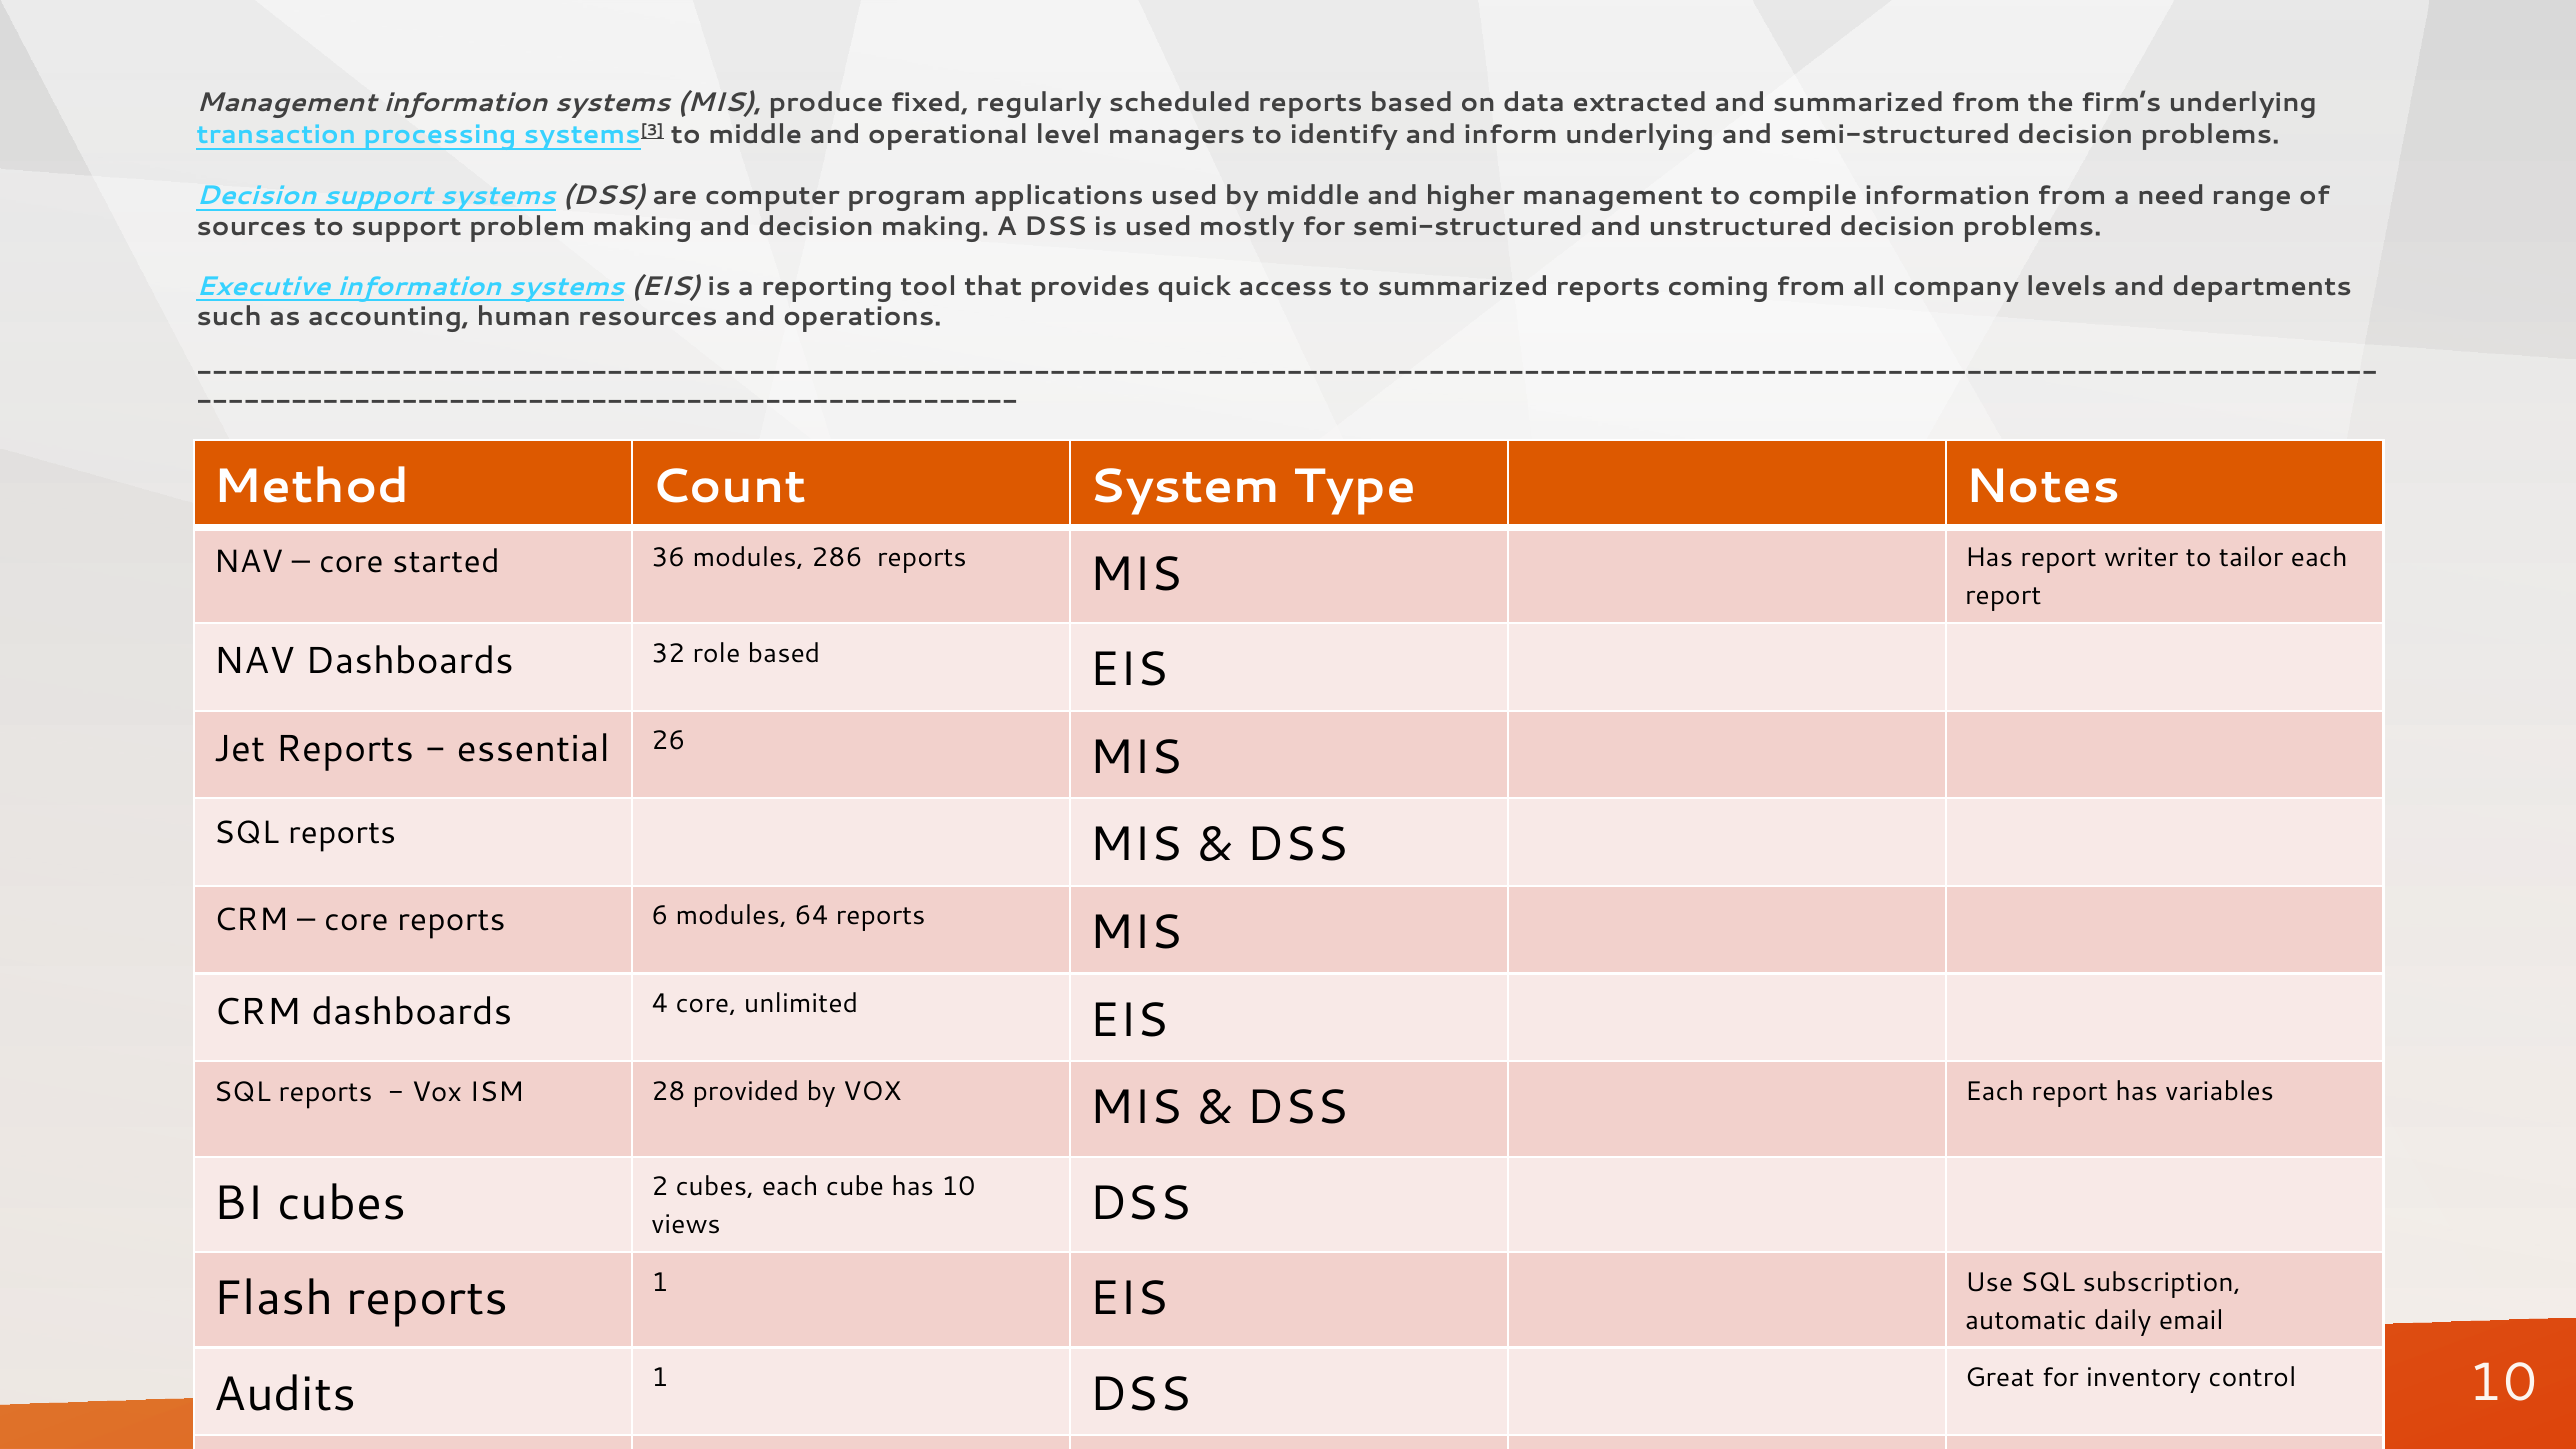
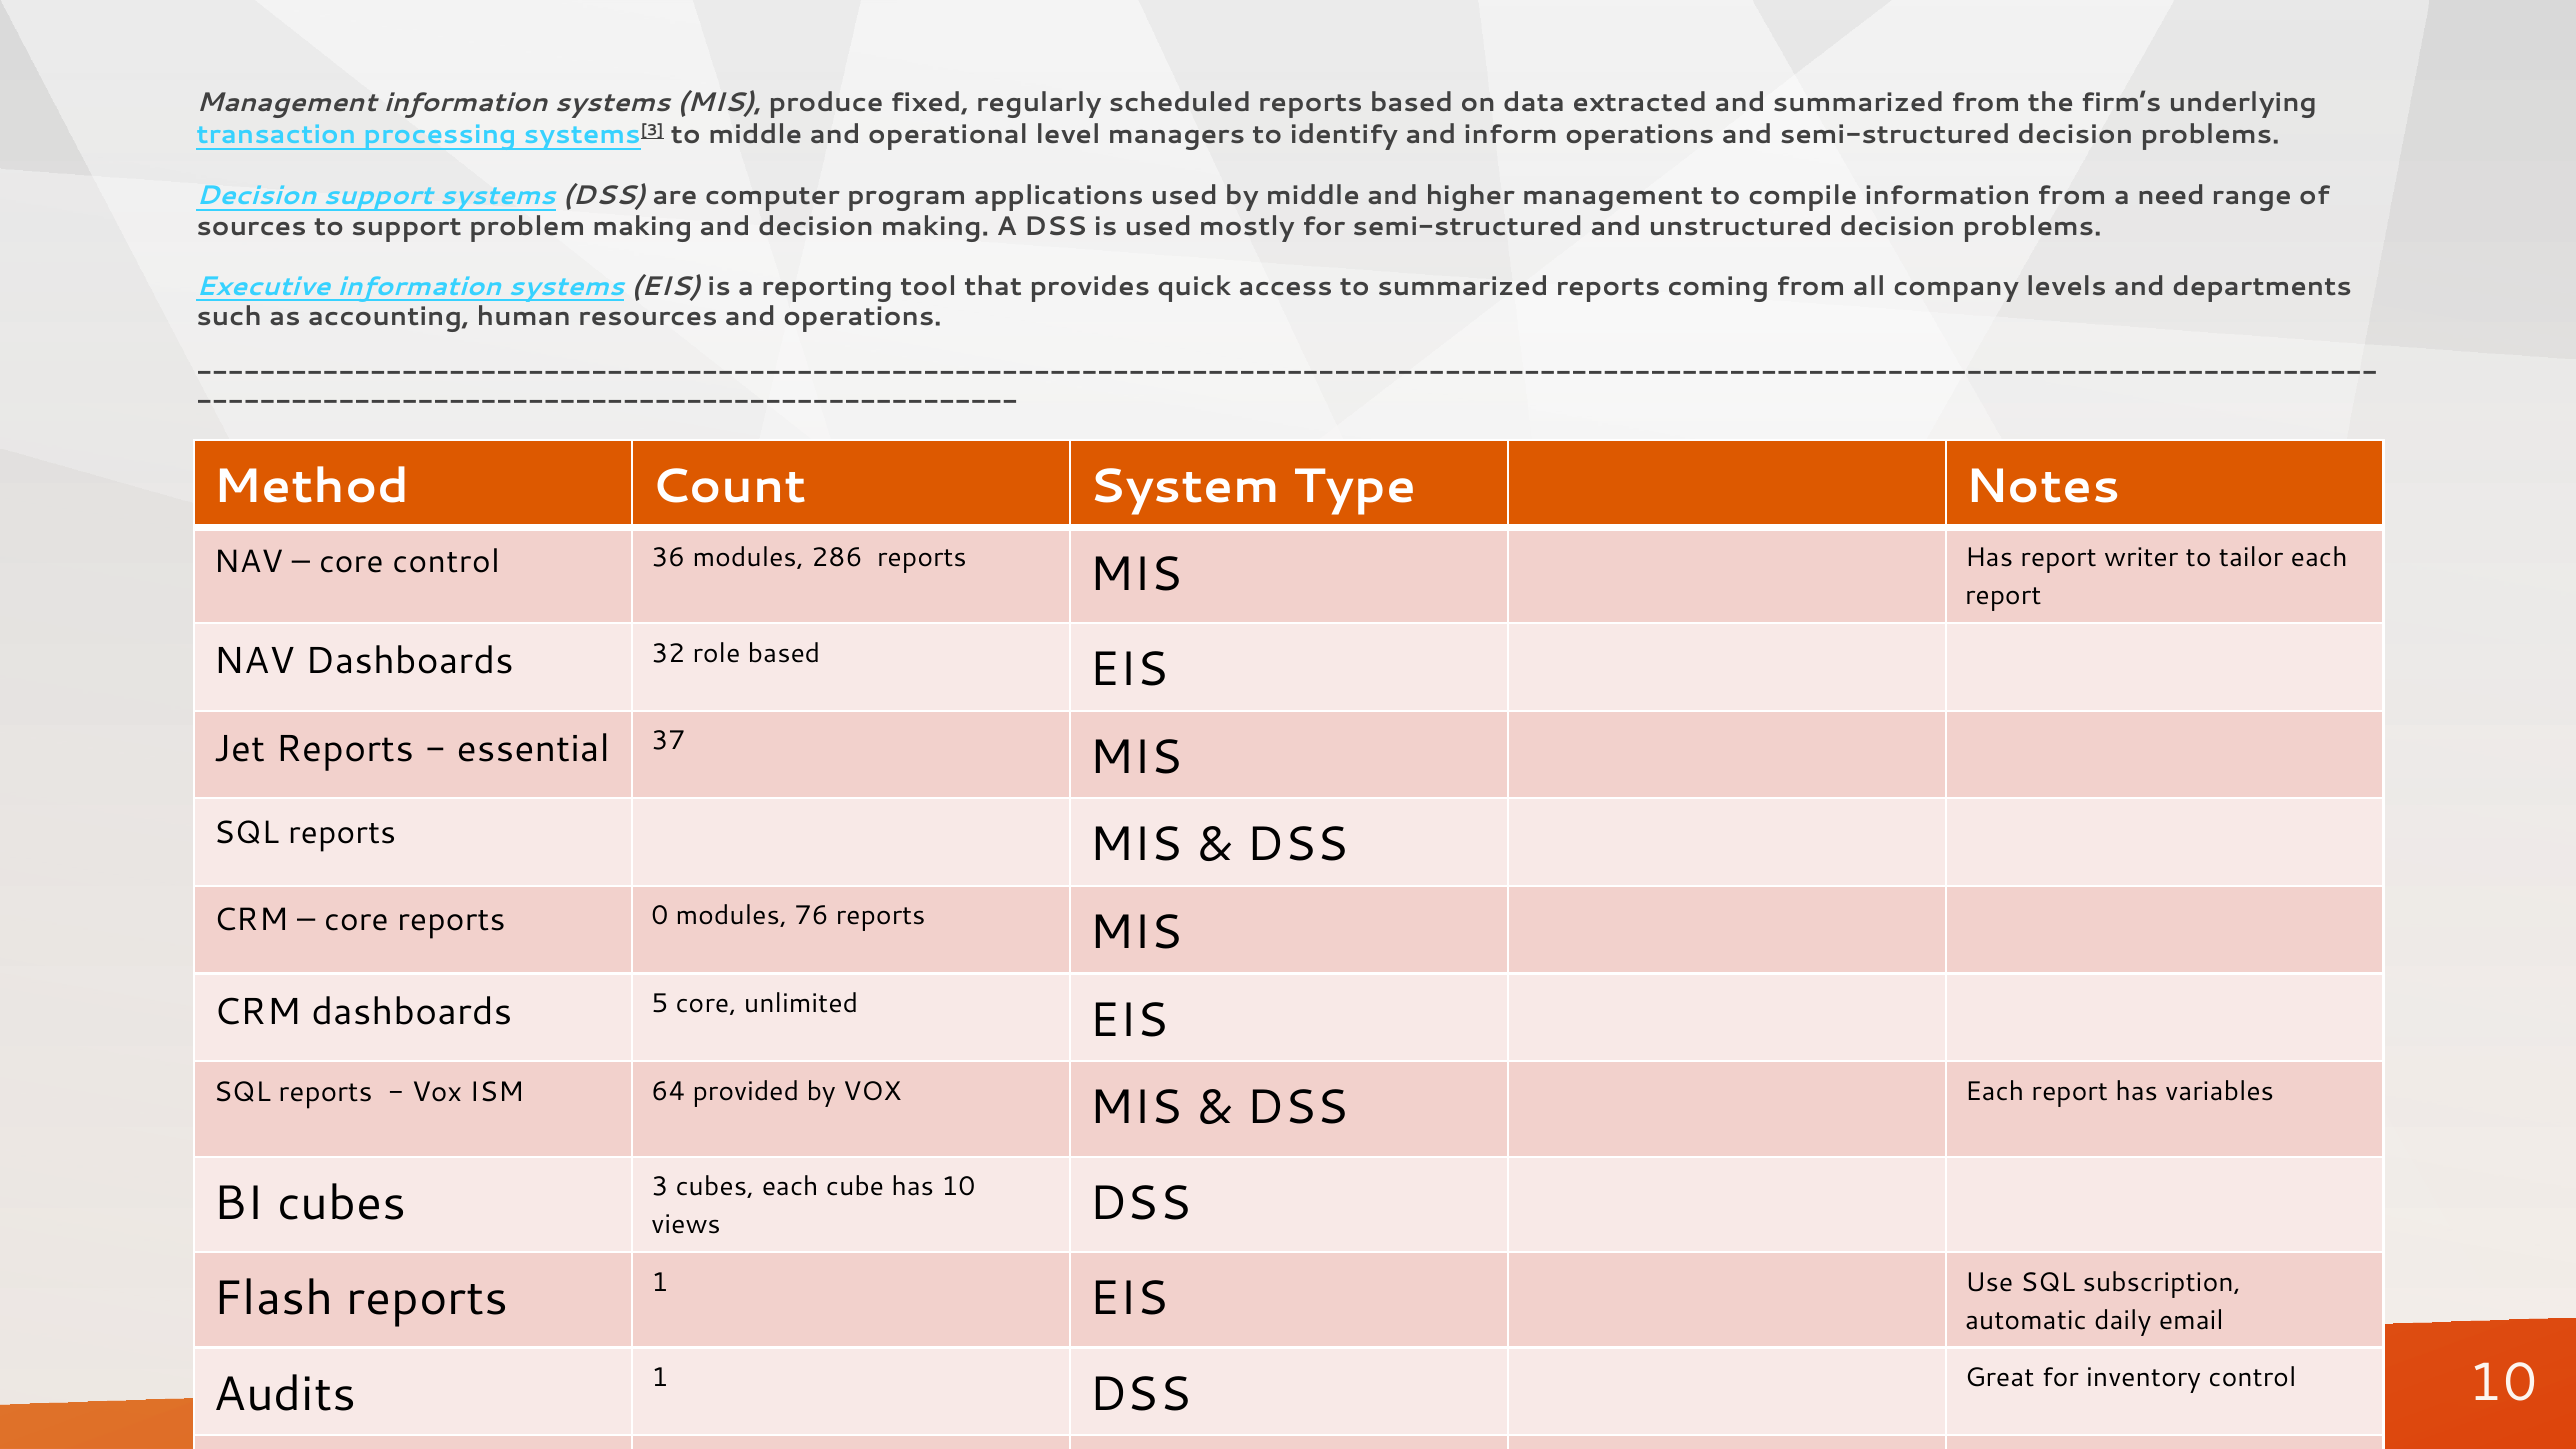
inform underlying: underlying -> operations
core started: started -> control
26: 26 -> 37
6: 6 -> 0
64: 64 -> 76
4: 4 -> 5
28: 28 -> 64
2: 2 -> 3
